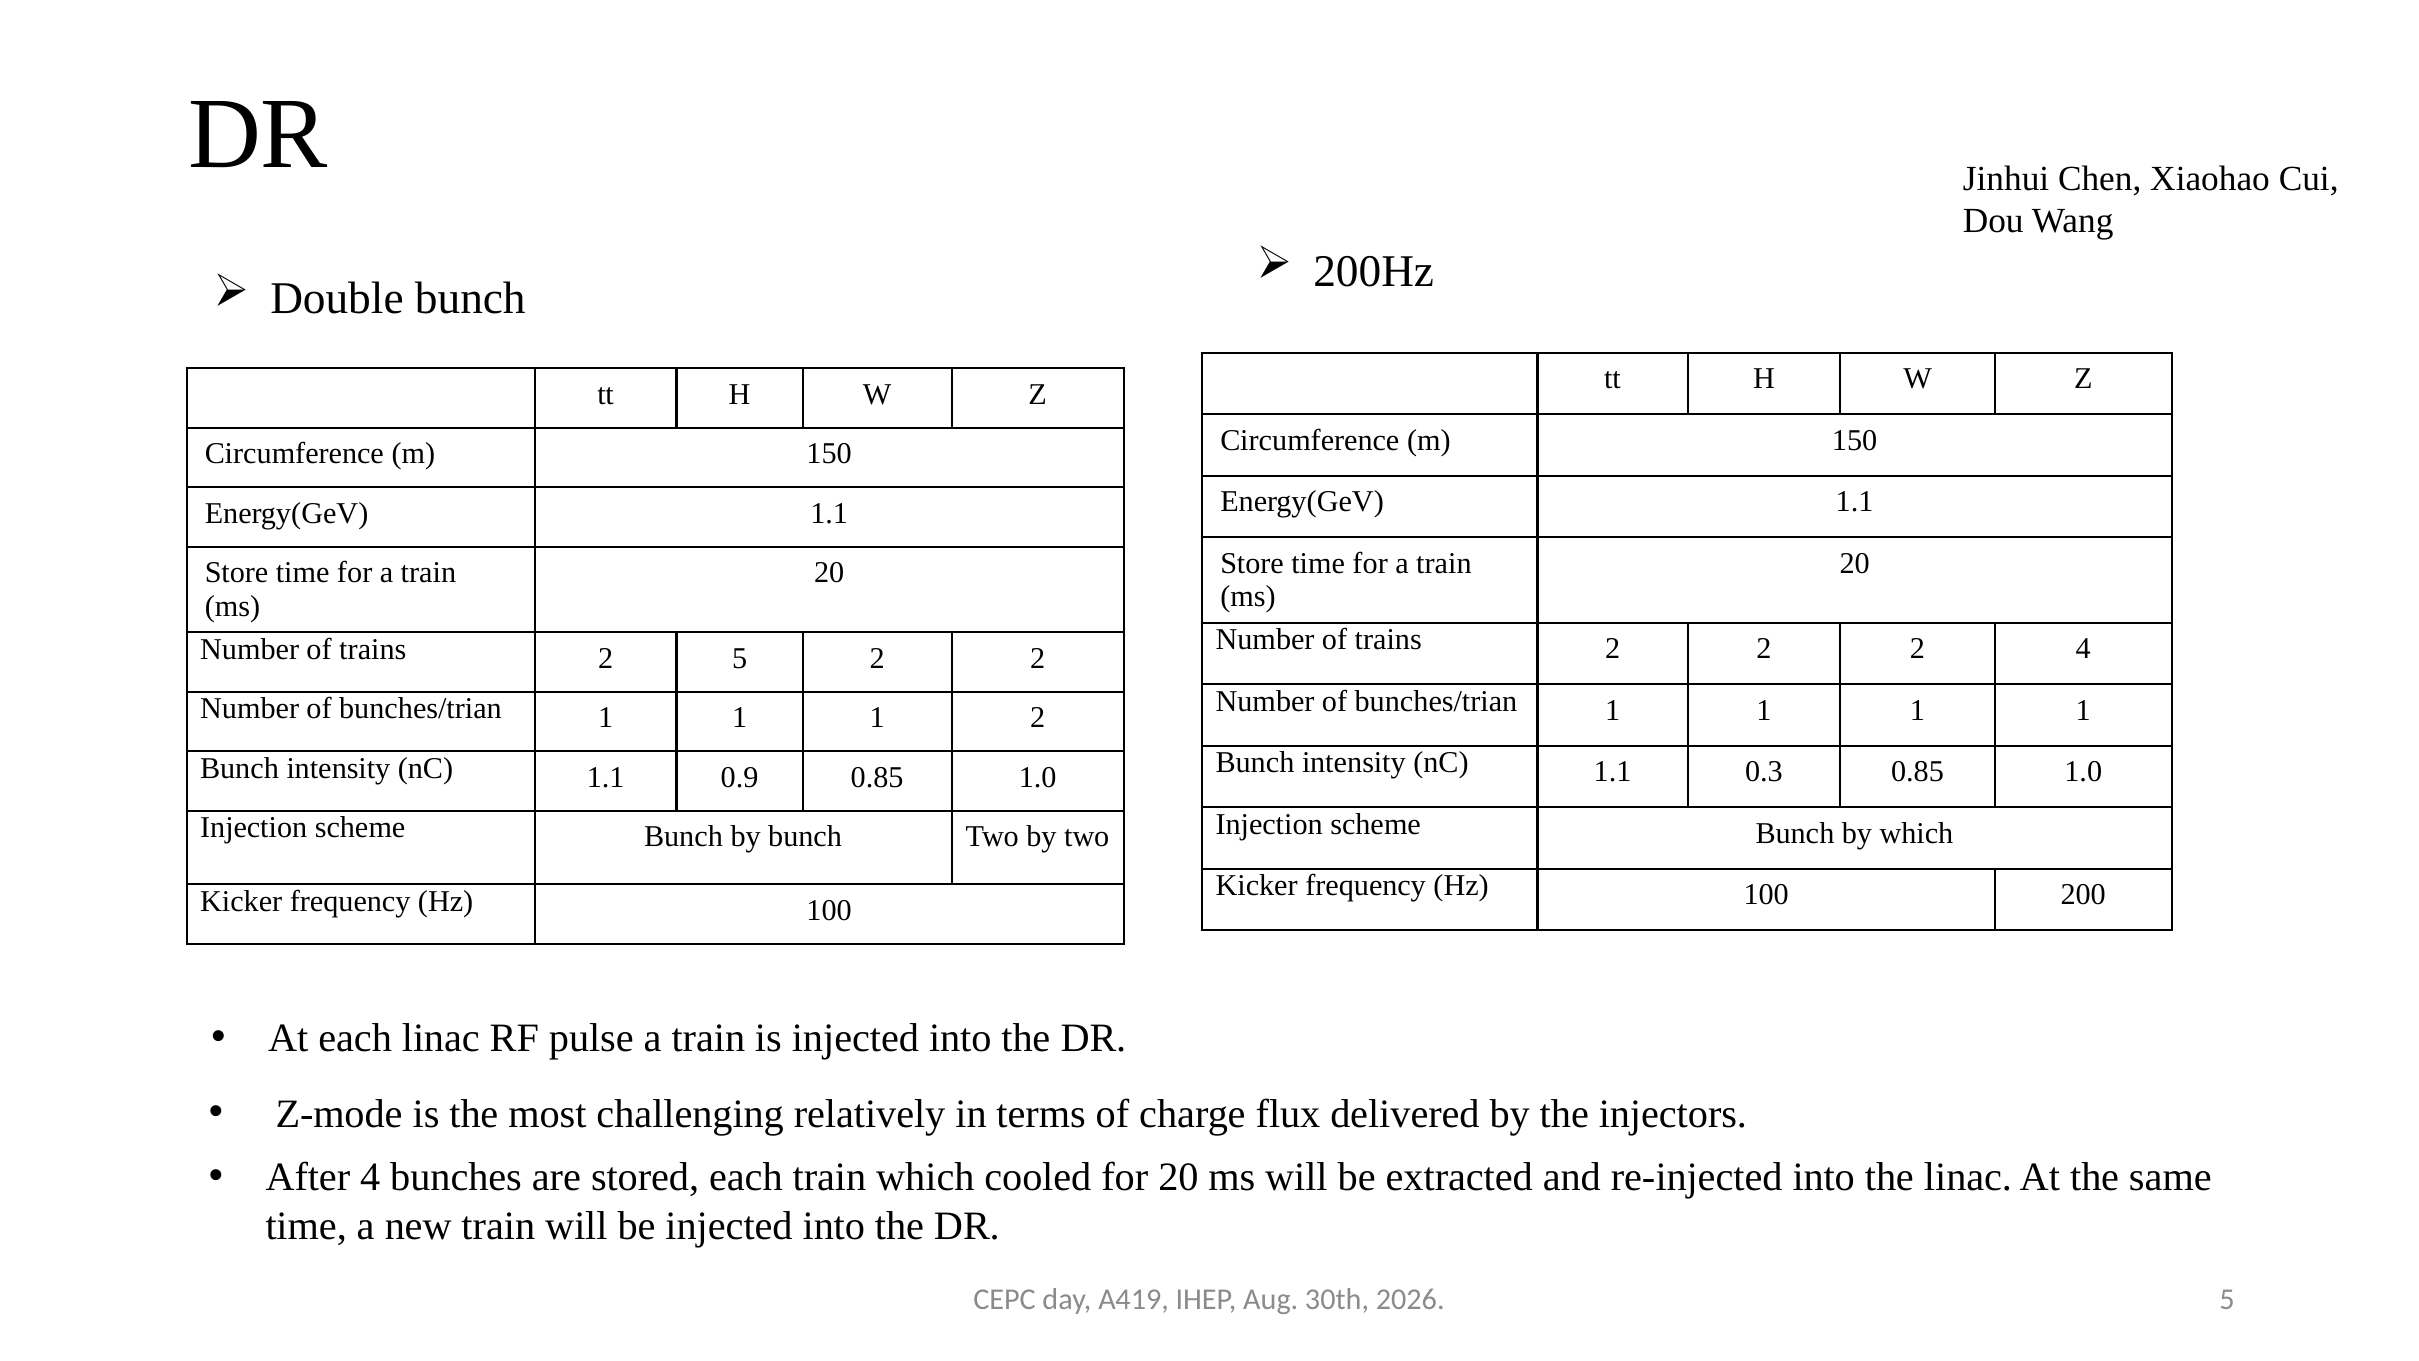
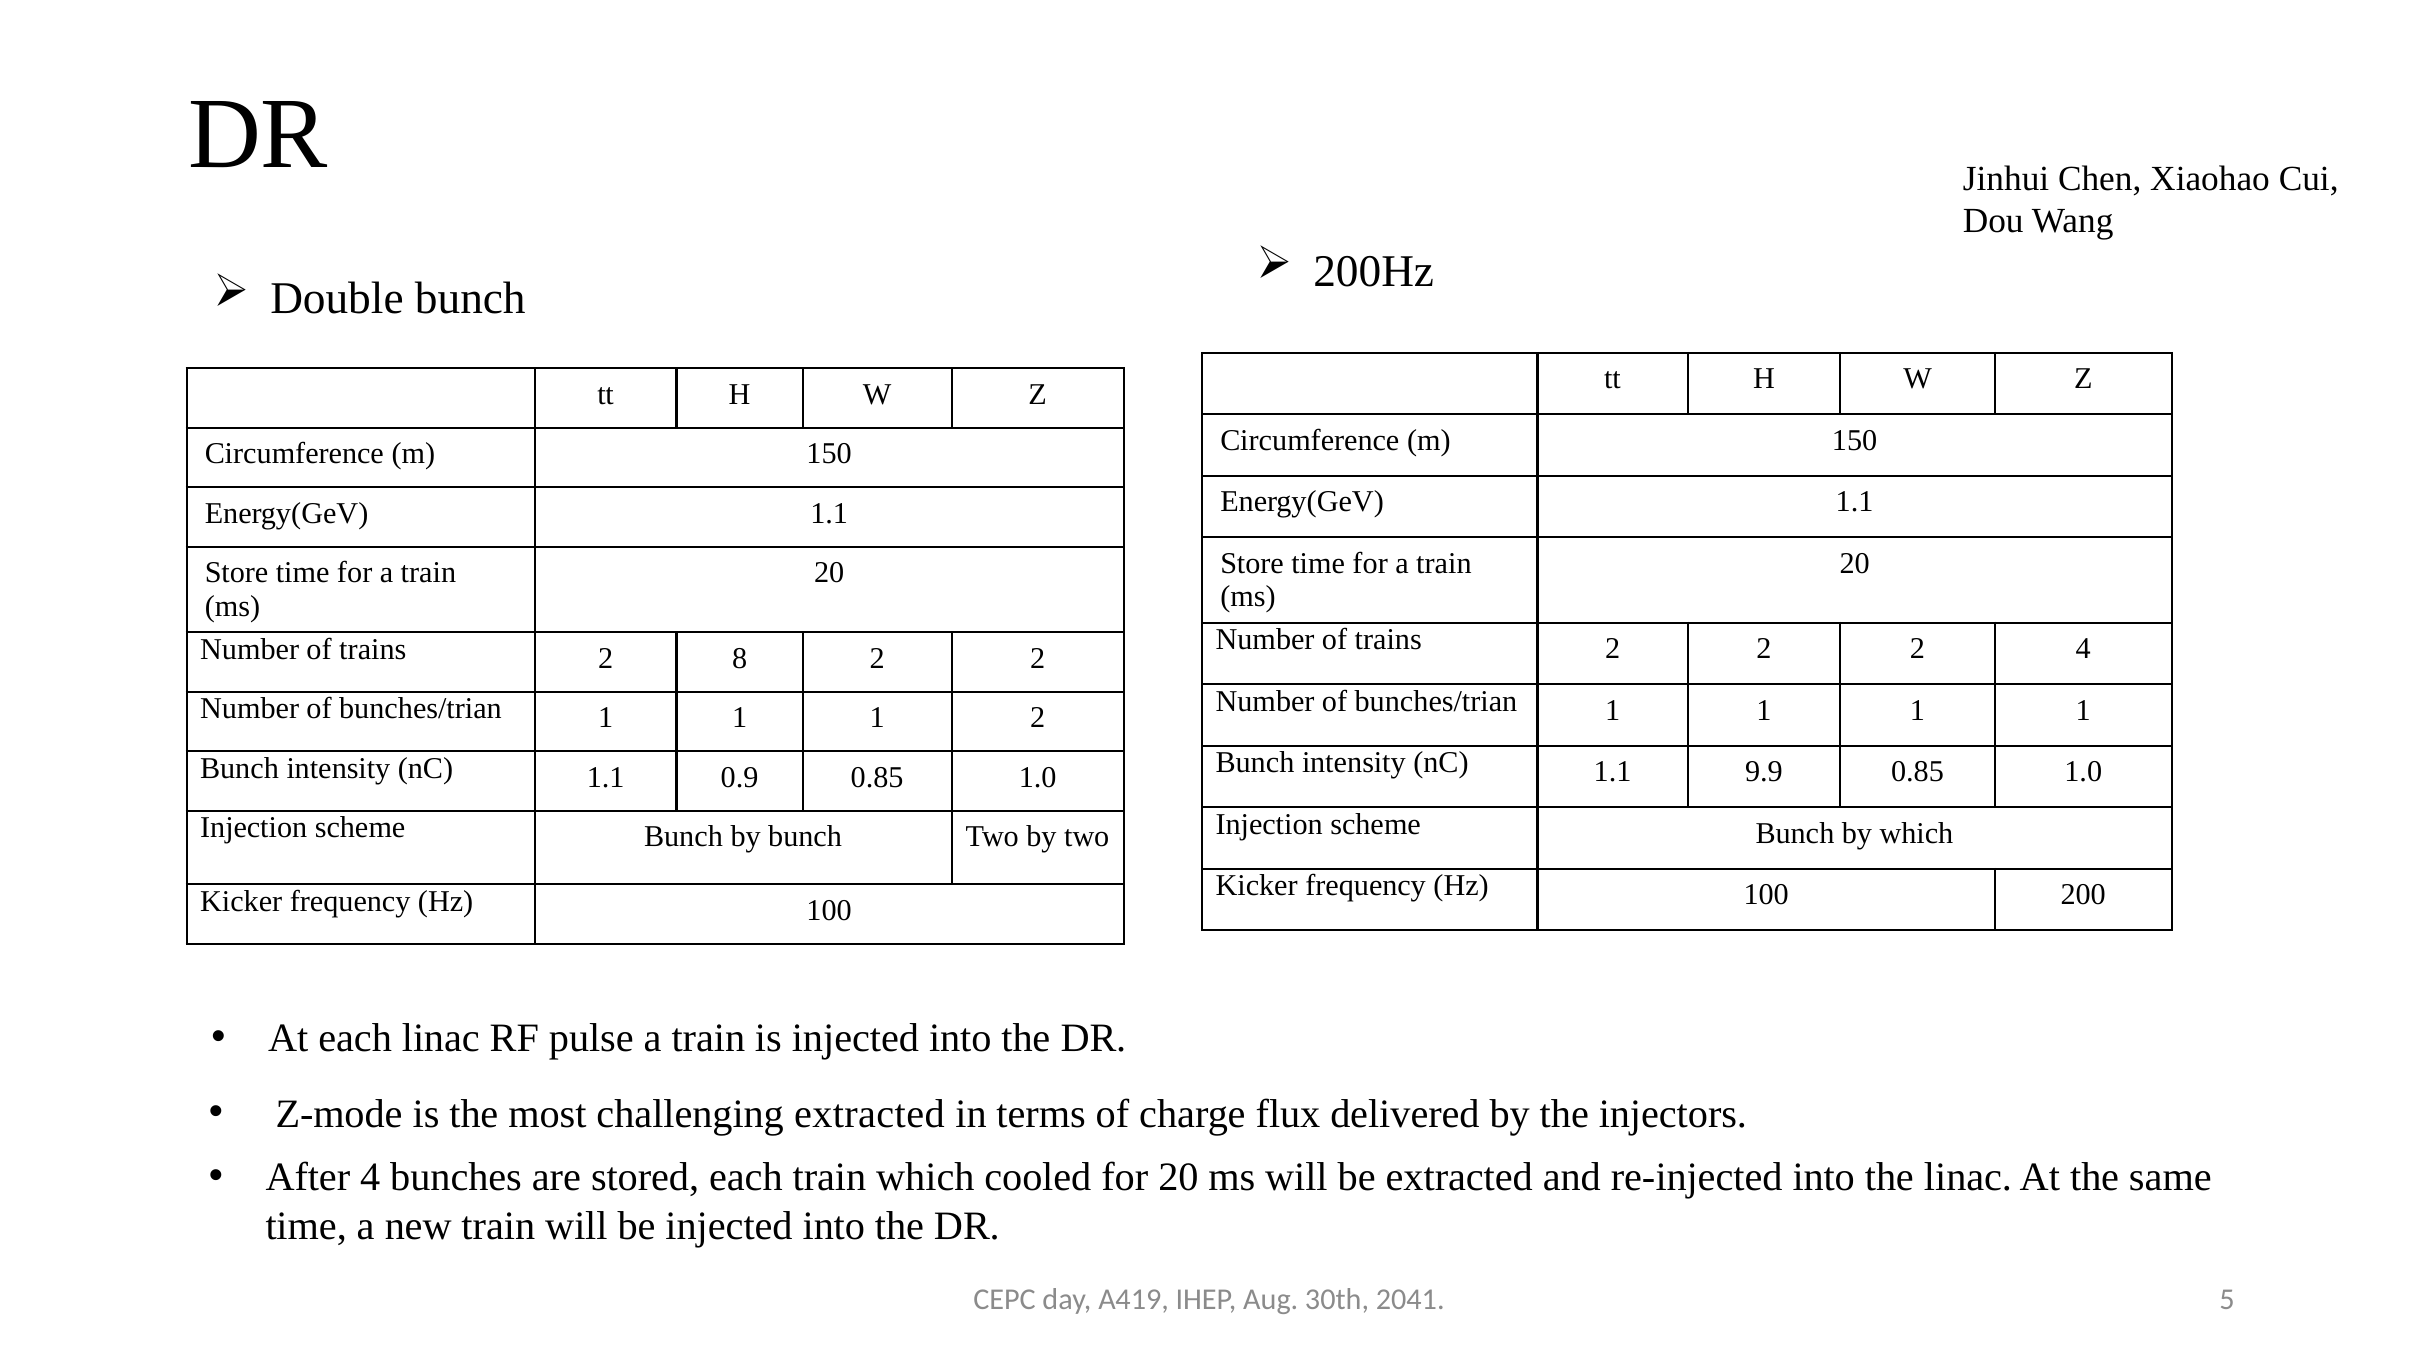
2 5: 5 -> 8
0.3: 0.3 -> 9.9
challenging relatively: relatively -> extracted
2026: 2026 -> 2041
